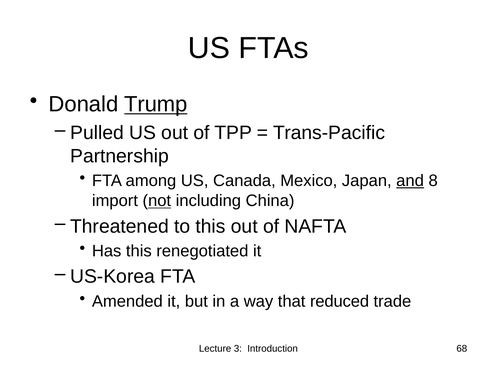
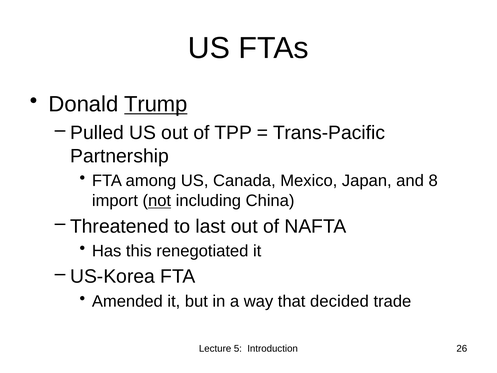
and underline: present -> none
to this: this -> last
reduced: reduced -> decided
3: 3 -> 5
68: 68 -> 26
